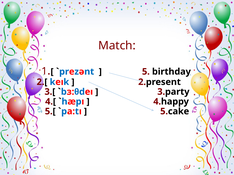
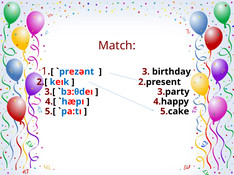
5: 5 -> 3
